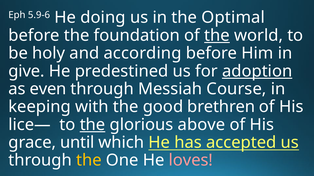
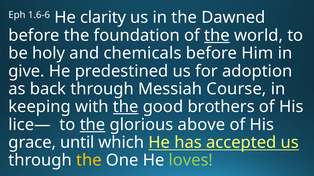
5.9-6: 5.9-6 -> 1.6-6
doing: doing -> clarity
Optimal: Optimal -> Dawned
according: according -> chemicals
adoption underline: present -> none
even: even -> back
the at (126, 107) underline: none -> present
brethren: brethren -> brothers
loves colour: pink -> light green
